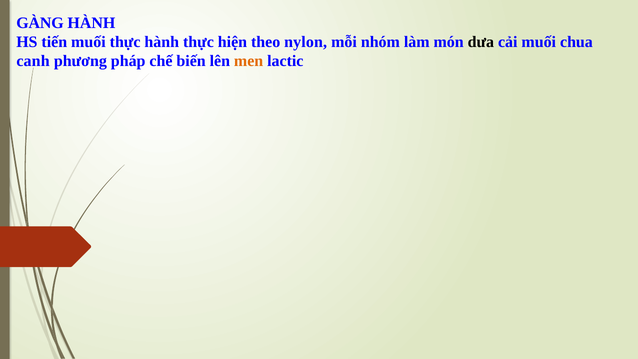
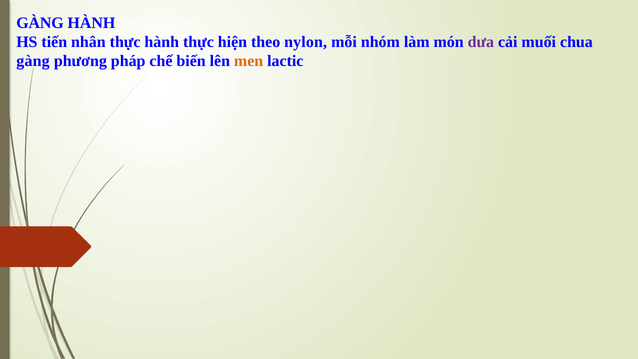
tiến muối: muối -> nhân
dưa colour: black -> purple
canh at (33, 61): canh -> gàng
